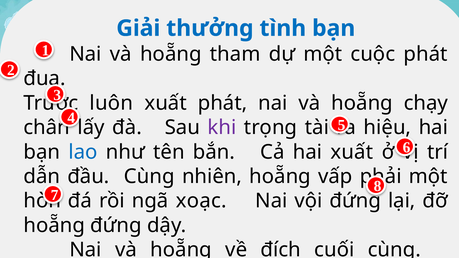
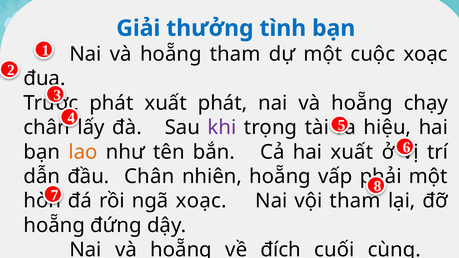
cuộc phát: phát -> xoạc
luôn at (111, 103): luôn -> phát
lao colour: blue -> orange
đầu Cùng: Cùng -> Chân
vội đứng: đứng -> tham
